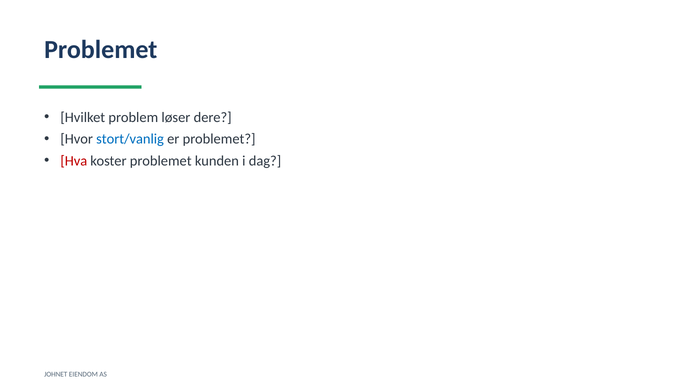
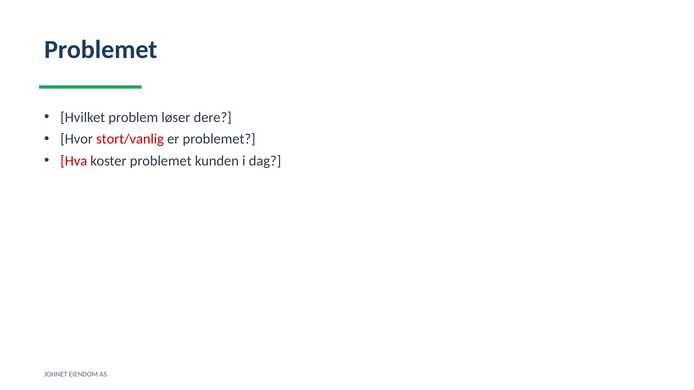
stort/vanlig colour: blue -> red
